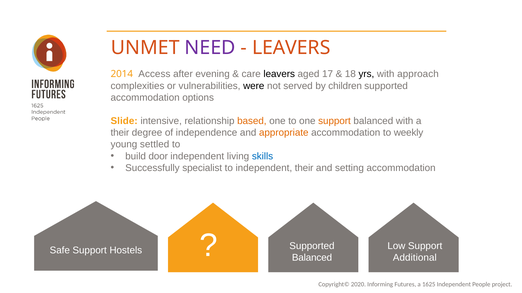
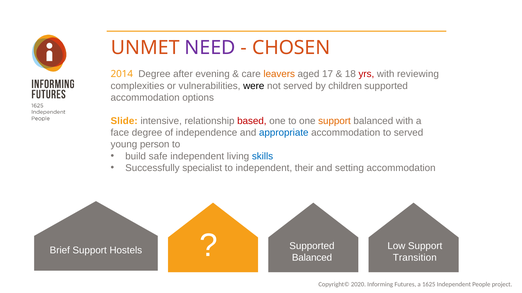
LEAVERS at (291, 48): LEAVERS -> CHOSEN
2014 Access: Access -> Degree
leavers at (279, 74) colour: black -> orange
yrs colour: black -> red
approach: approach -> reviewing
based colour: orange -> red
their at (120, 133): their -> face
appropriate colour: orange -> blue
to weekly: weekly -> served
settled: settled -> person
door: door -> safe
Safe: Safe -> Brief
Additional: Additional -> Transition
